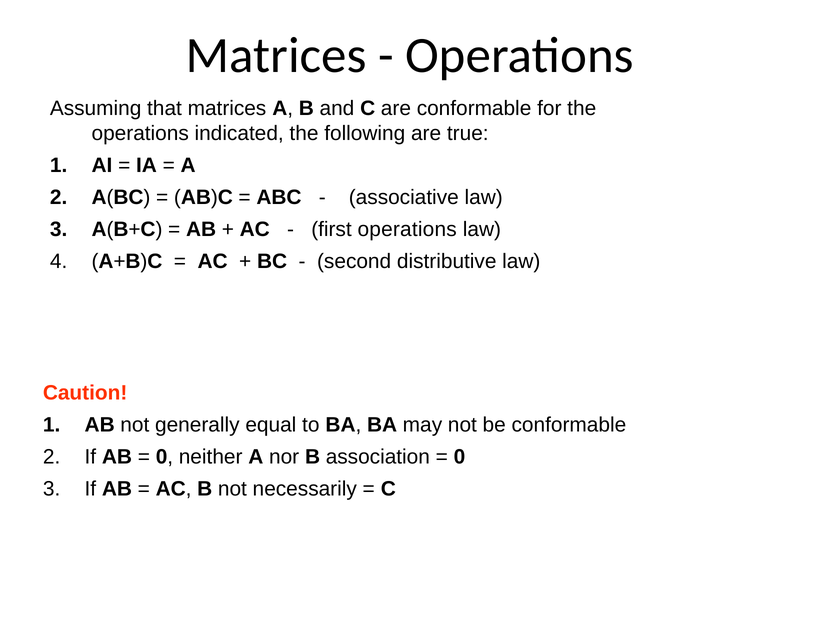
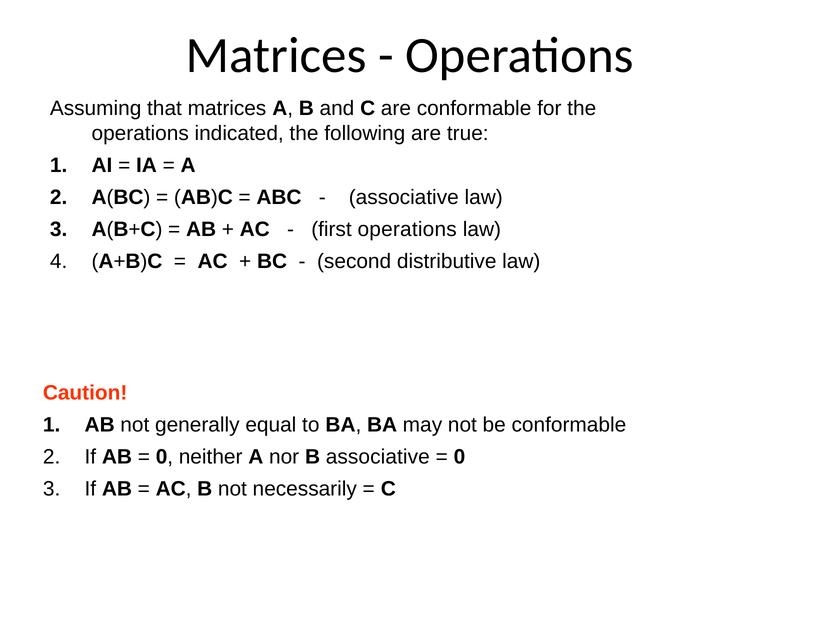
B association: association -> associative
